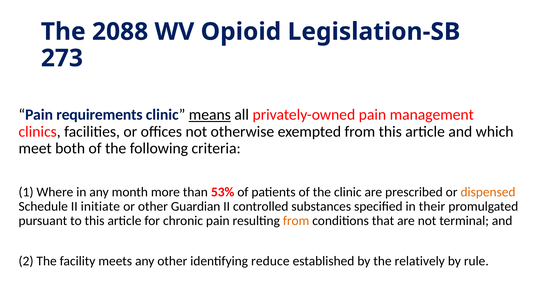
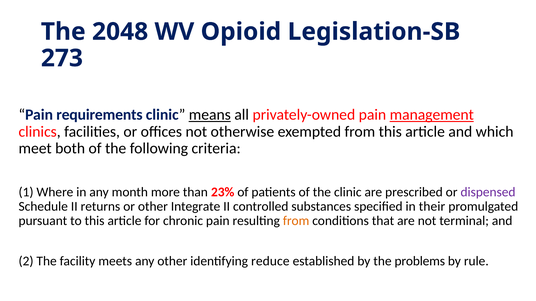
2088: 2088 -> 2048
management underline: none -> present
53%: 53% -> 23%
dispensed colour: orange -> purple
initiate: initiate -> returns
Guardian: Guardian -> Integrate
relatively: relatively -> problems
